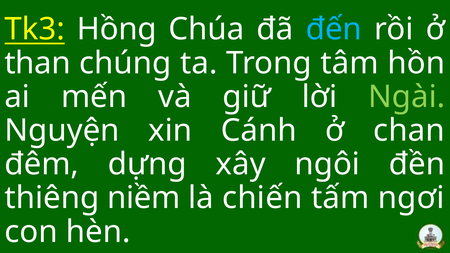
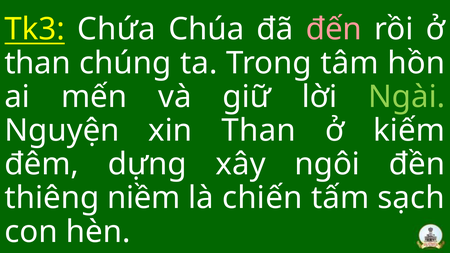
Hồng: Hồng -> Chứa
đến colour: light blue -> pink
xin Cánh: Cánh -> Than
chan: chan -> kiếm
ngơi: ngơi -> sạch
